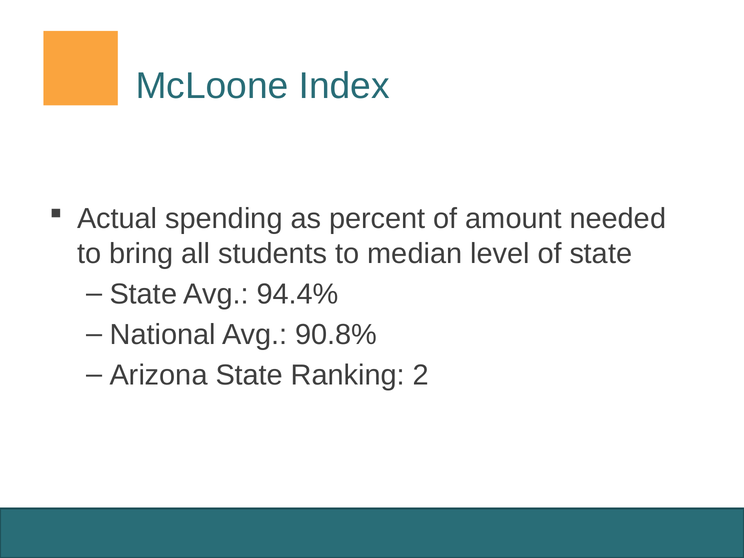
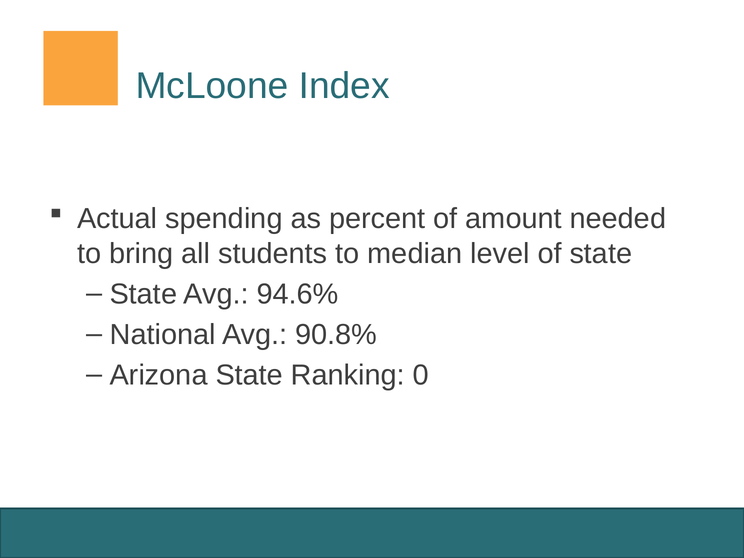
94.4%: 94.4% -> 94.6%
2: 2 -> 0
